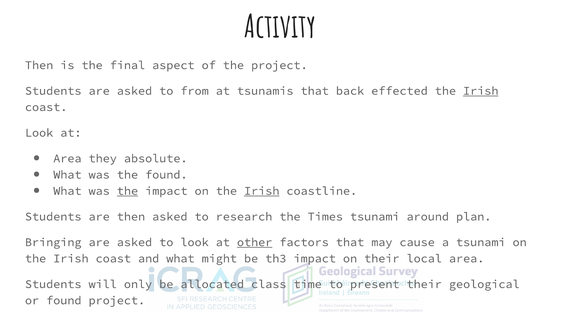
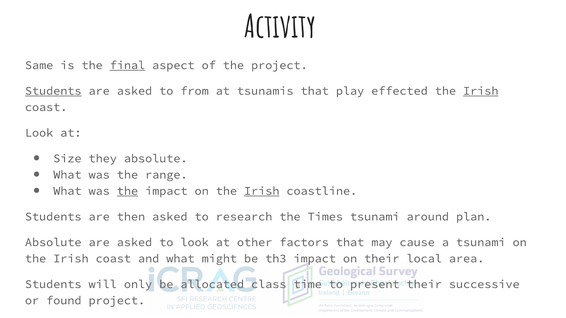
Then at (39, 65): Then -> Same
final underline: none -> present
Students at (53, 91) underline: none -> present
back: back -> play
Area at (67, 159): Area -> Size
the found: found -> range
Bringing at (53, 243): Bringing -> Absolute
other underline: present -> none
geological: geological -> successive
